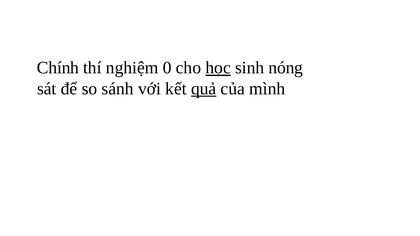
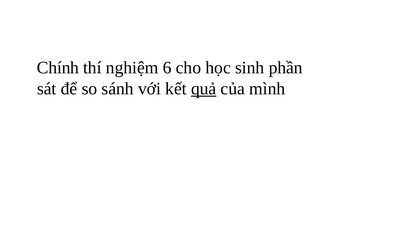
0: 0 -> 6
học underline: present -> none
nóng: nóng -> phần
